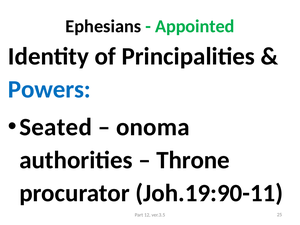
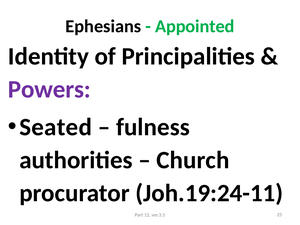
Powers colour: blue -> purple
onoma: onoma -> fulness
Throne: Throne -> Church
Joh.19:90-11: Joh.19:90-11 -> Joh.19:24-11
